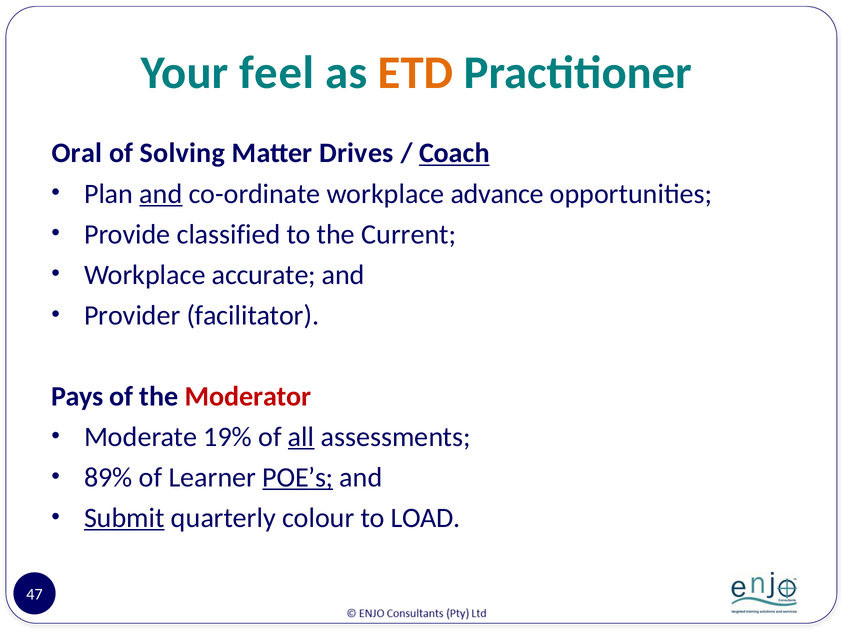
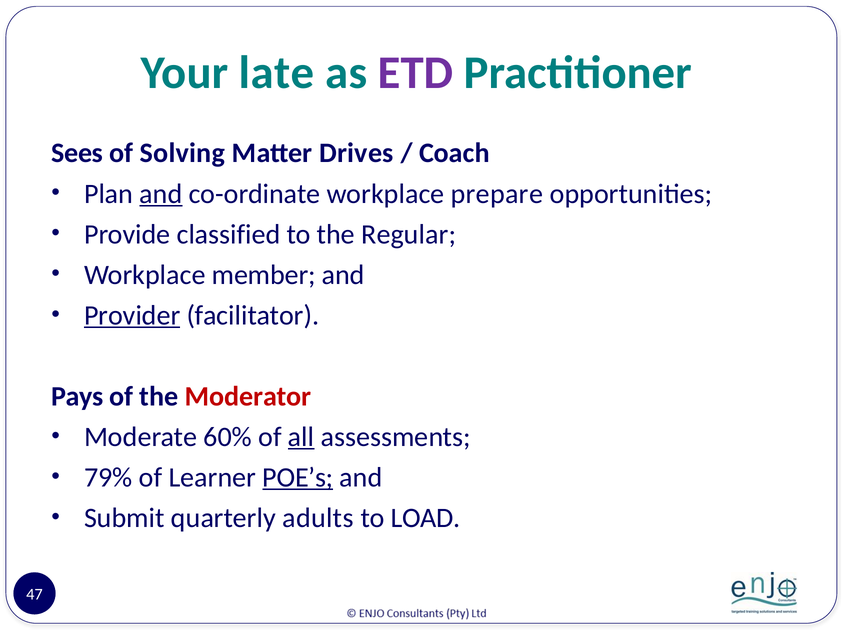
feel: feel -> late
ETD colour: orange -> purple
Oral: Oral -> Sees
Coach underline: present -> none
advance: advance -> prepare
Current: Current -> Regular
accurate: accurate -> member
Provider underline: none -> present
19%: 19% -> 60%
89%: 89% -> 79%
Submit underline: present -> none
colour: colour -> adults
